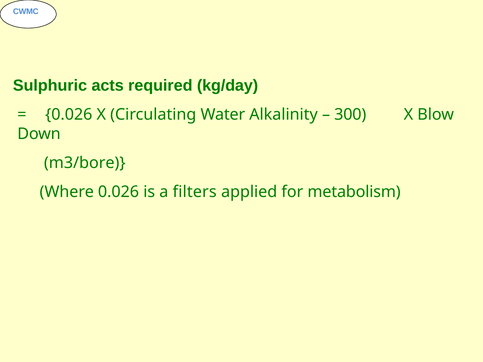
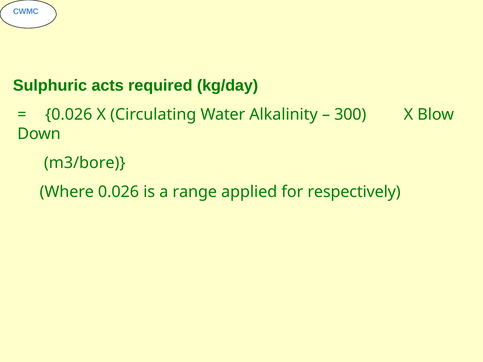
filters: filters -> range
metabolism: metabolism -> respectively
